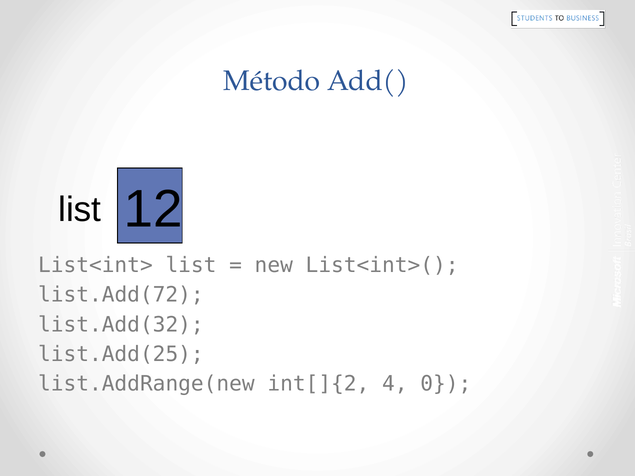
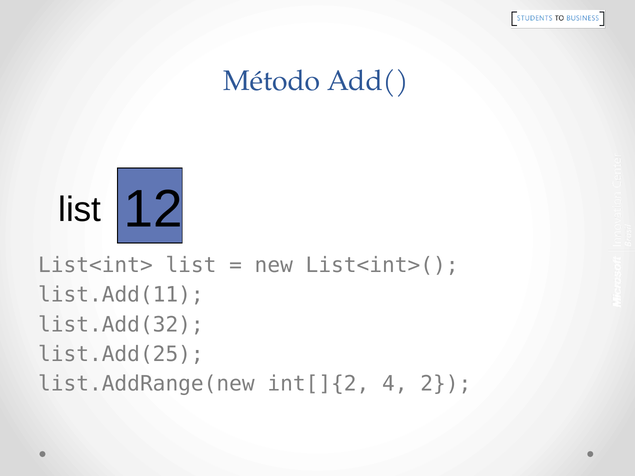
list.Add(72: list.Add(72 -> list.Add(11
0: 0 -> 2
